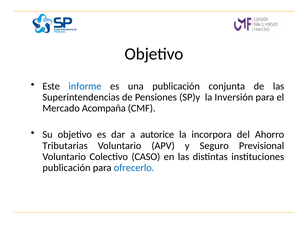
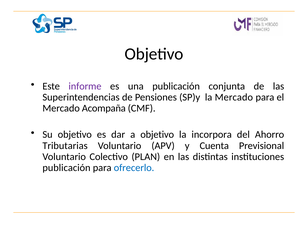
informe colour: blue -> purple
la Inversión: Inversión -> Mercado
a autorice: autorice -> objetivo
Seguro: Seguro -> Cuenta
CASO: CASO -> PLAN
